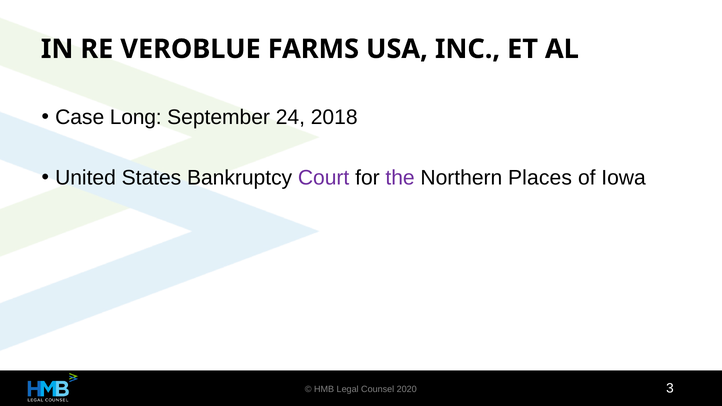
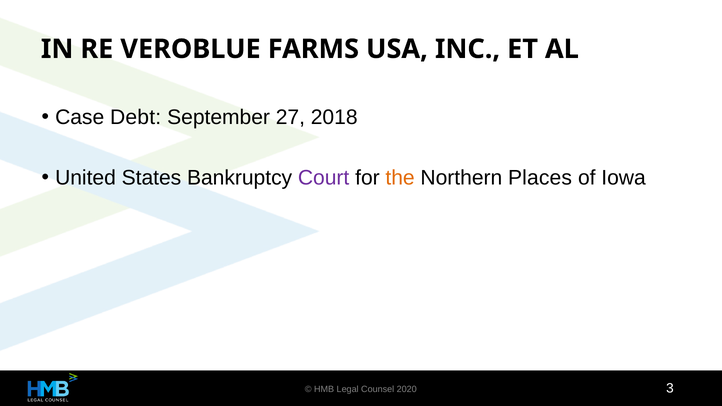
Long: Long -> Debt
24: 24 -> 27
the colour: purple -> orange
